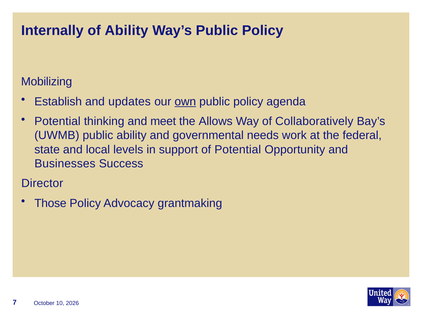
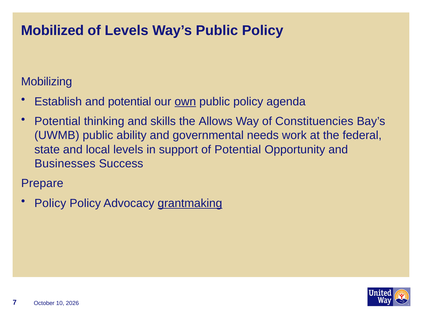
Internally: Internally -> Mobilized
of Ability: Ability -> Levels
and updates: updates -> potential
meet: meet -> skills
Collaboratively: Collaboratively -> Constituencies
Director: Director -> Prepare
Those at (50, 204): Those -> Policy
grantmaking underline: none -> present
